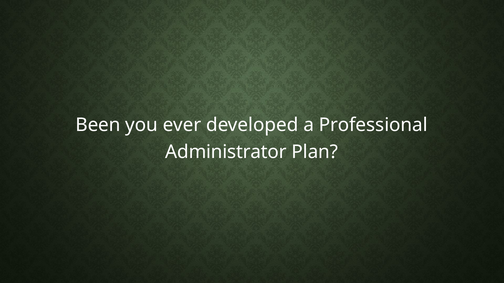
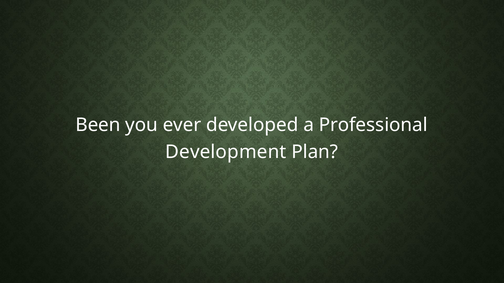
Administrator: Administrator -> Development
